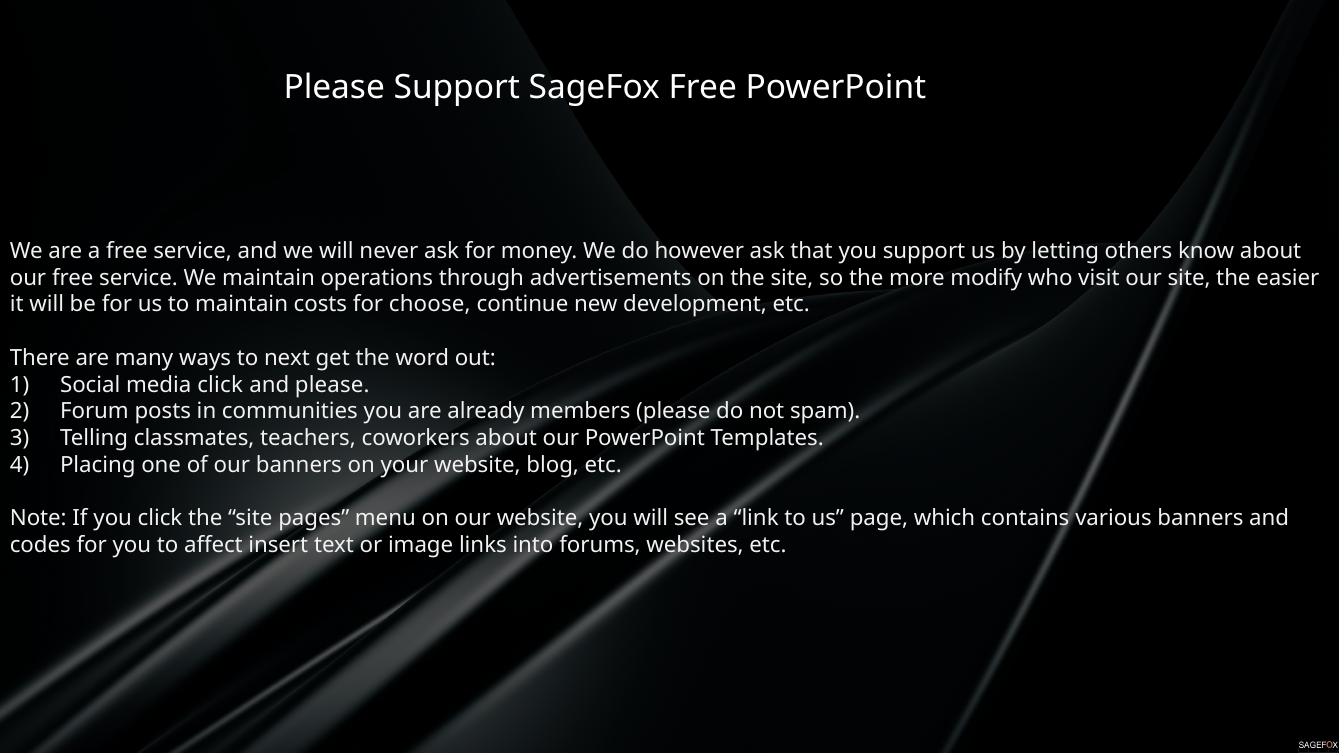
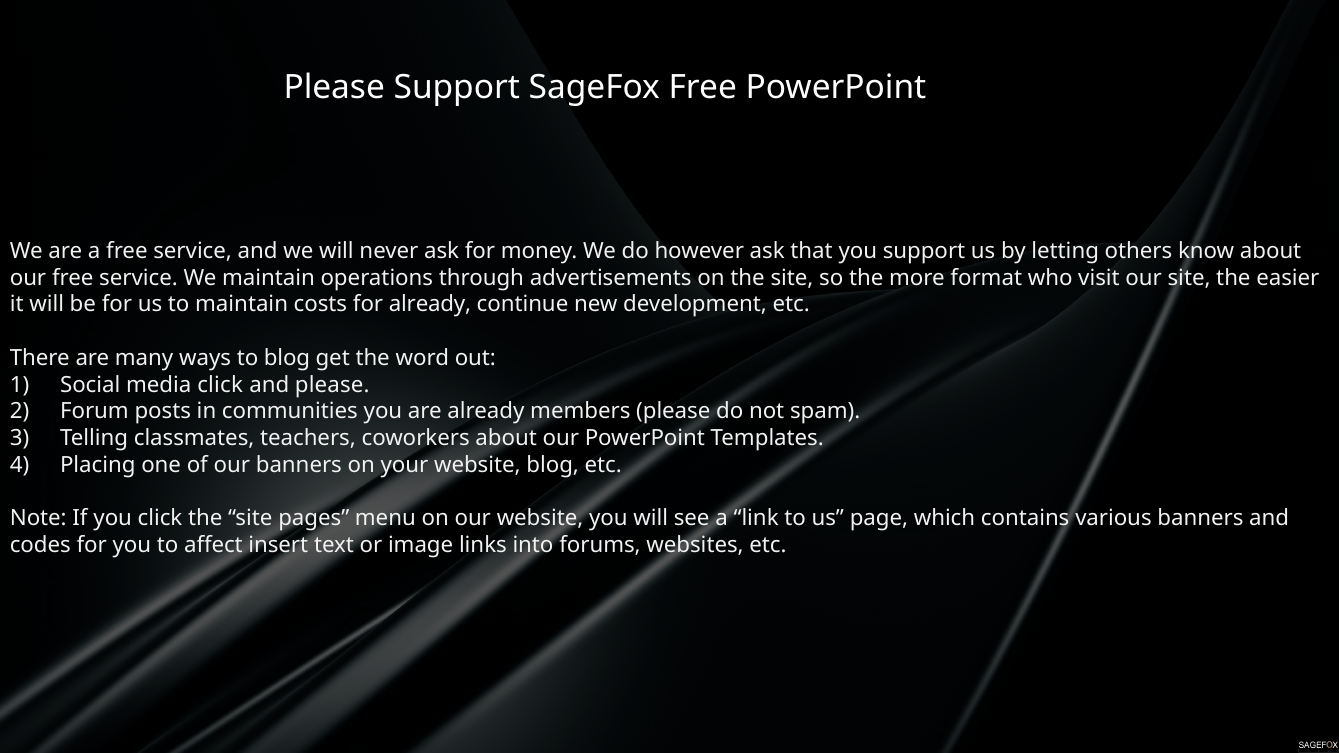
modify: modify -> format
for choose: choose -> already
to next: next -> blog
